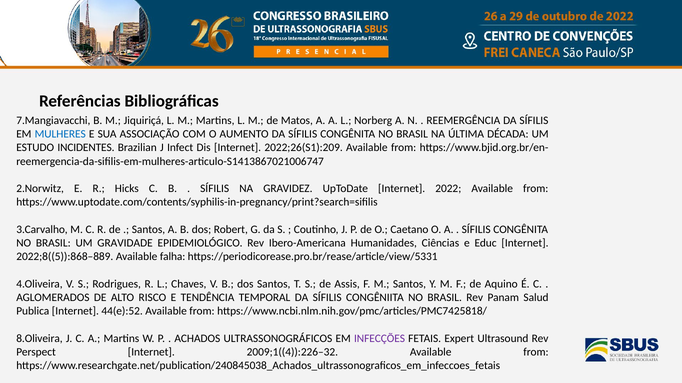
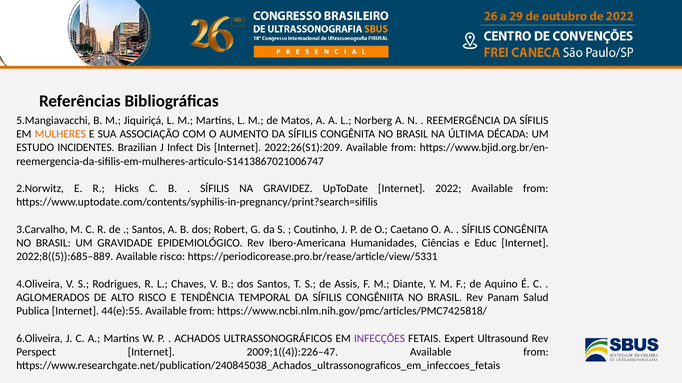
7.Mangiavacchi: 7.Mangiavacchi -> 5.Mangiavacchi
MULHERES colour: blue -> orange
2022;8((5)):868–889: 2022;8((5)):868–889 -> 2022;8((5)):685–889
Available falha: falha -> risco
M Santos: Santos -> Diante
44(e):52: 44(e):52 -> 44(e):55
8.Oliveira: 8.Oliveira -> 6.Oliveira
2009;1((4)):226–32: 2009;1((4)):226–32 -> 2009;1((4)):226–47
